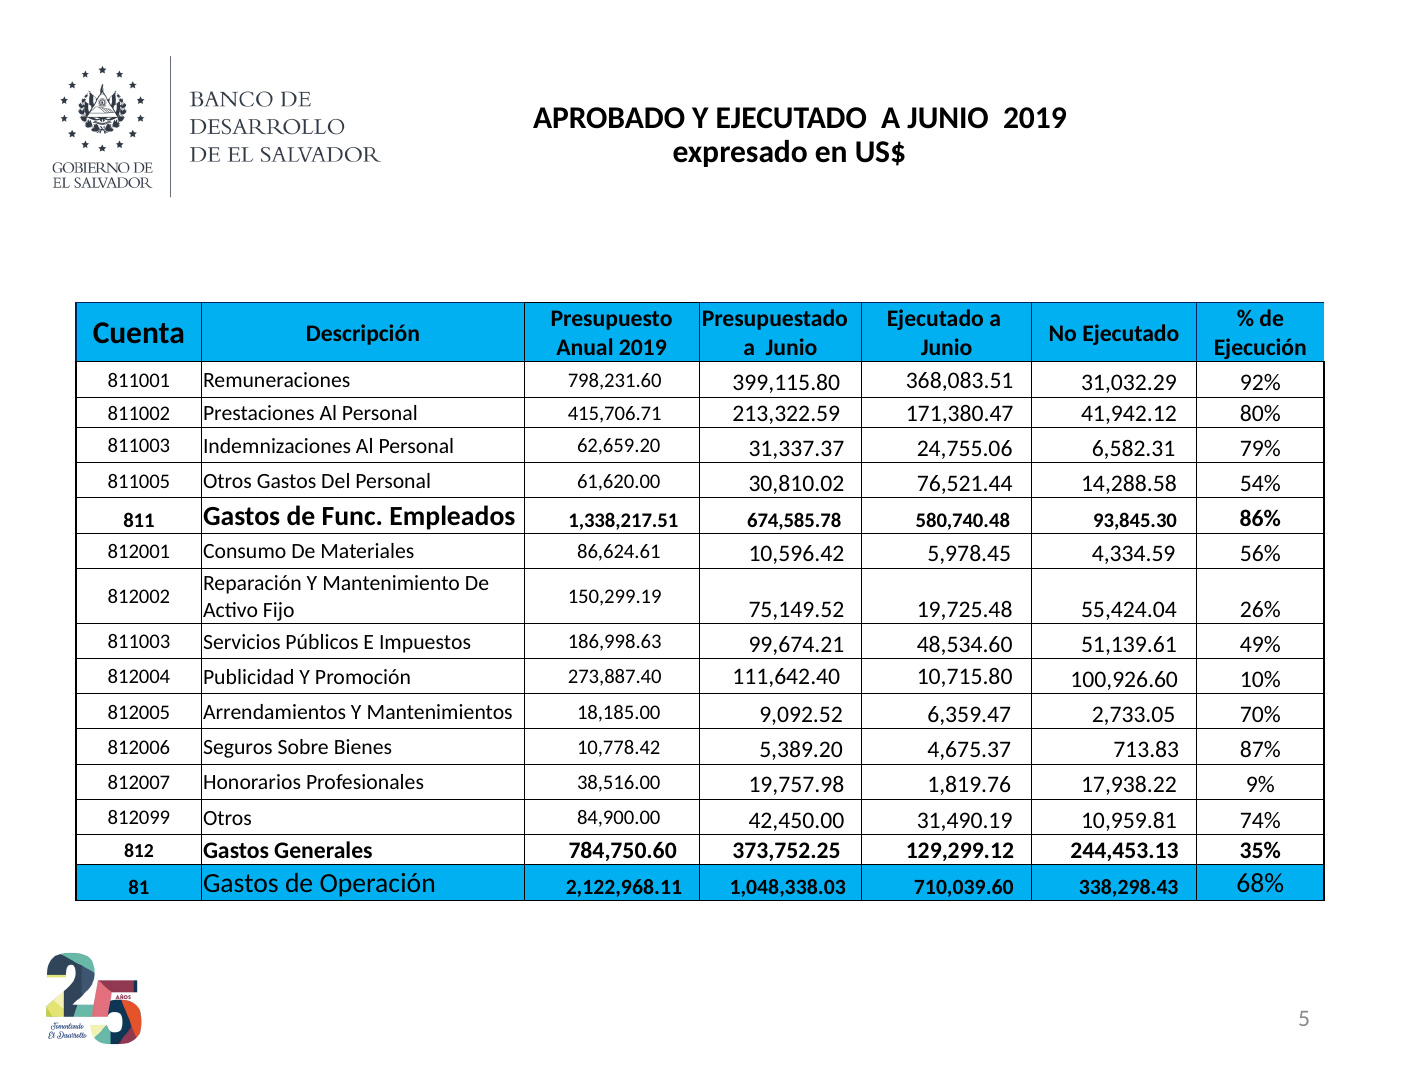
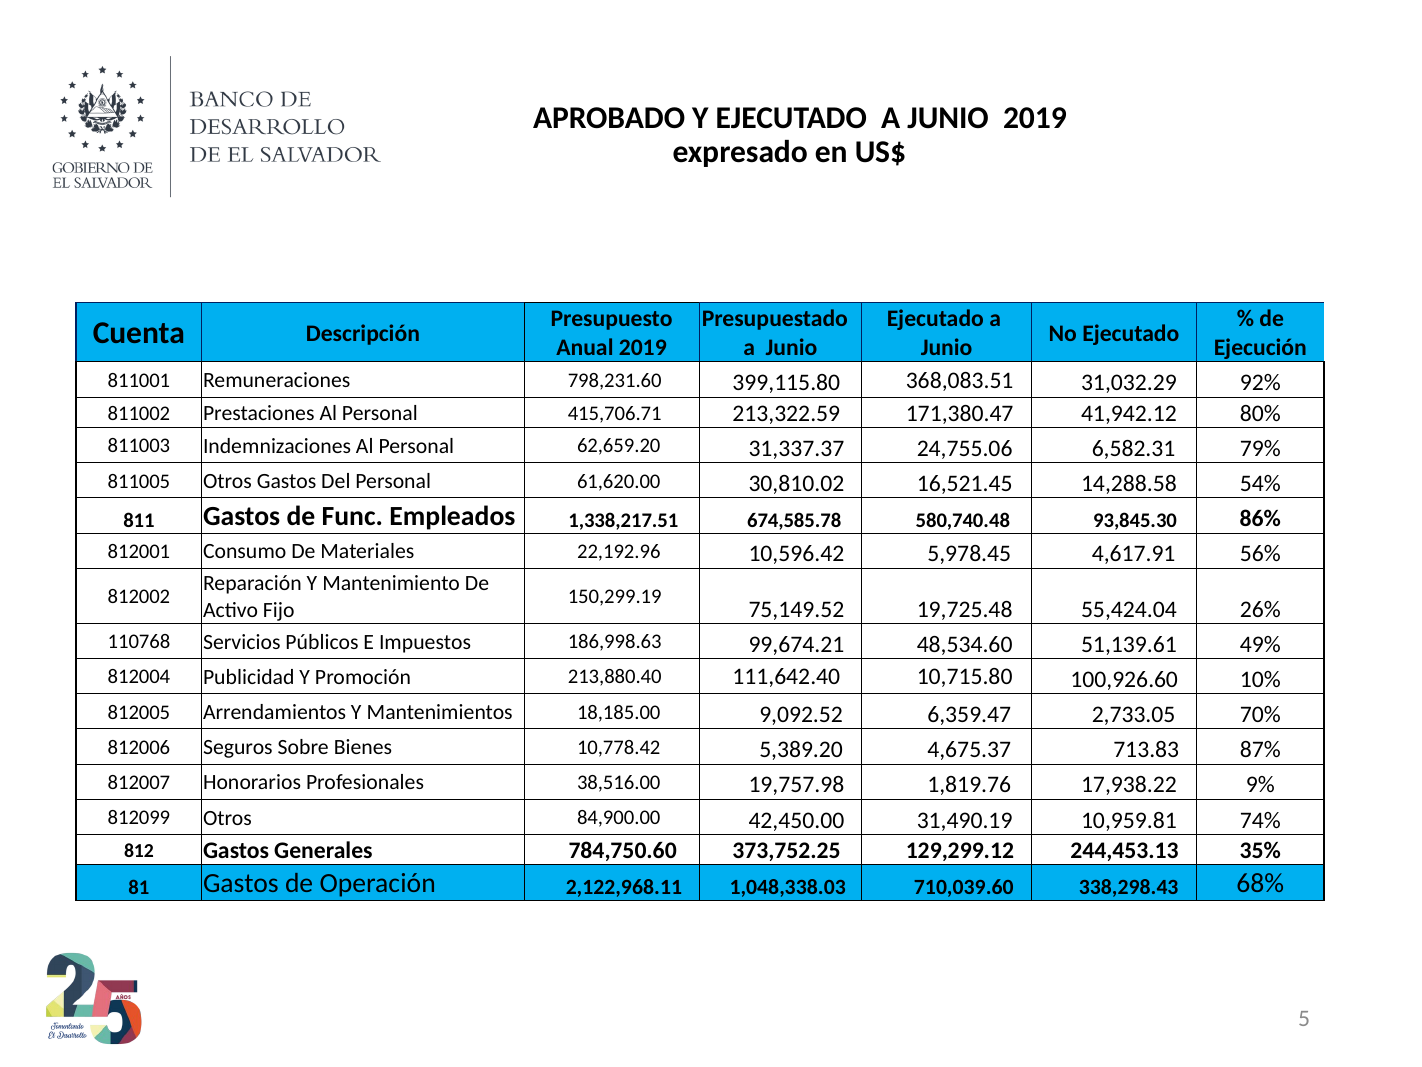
76,521.44: 76,521.44 -> 16,521.45
86,624.61: 86,624.61 -> 22,192.96
4,334.59: 4,334.59 -> 4,617.91
811003 at (139, 642): 811003 -> 110768
273,887.40: 273,887.40 -> 213,880.40
